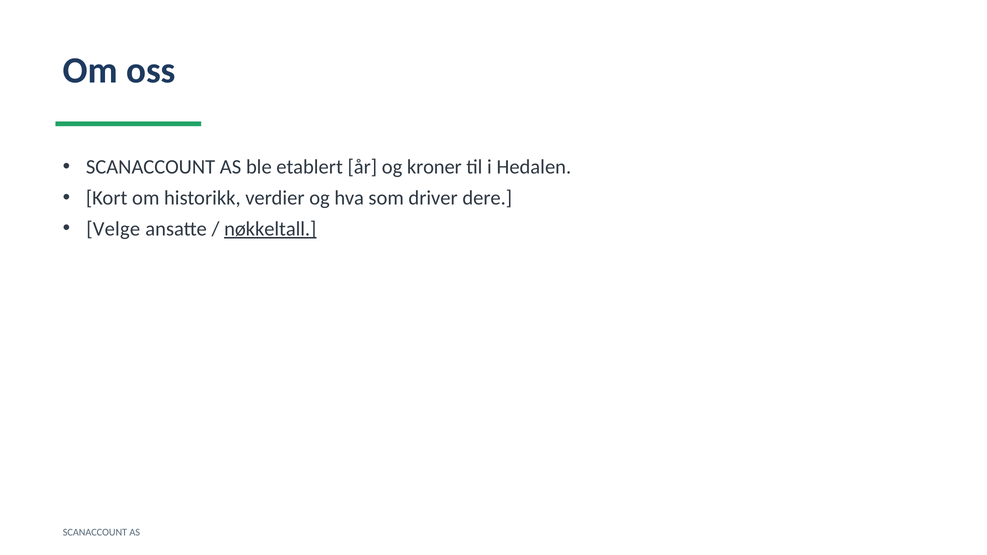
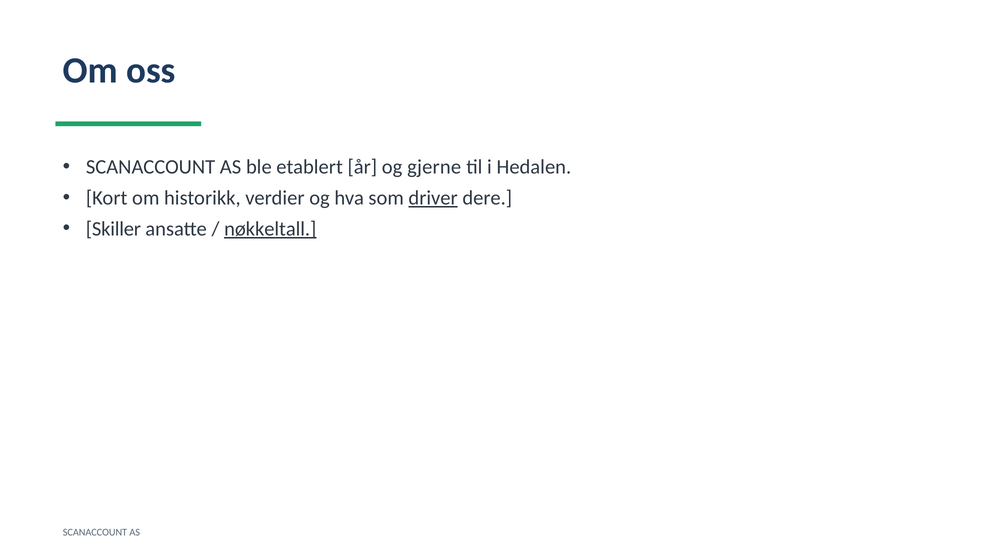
kroner: kroner -> gjerne
driver underline: none -> present
Velge: Velge -> Skiller
